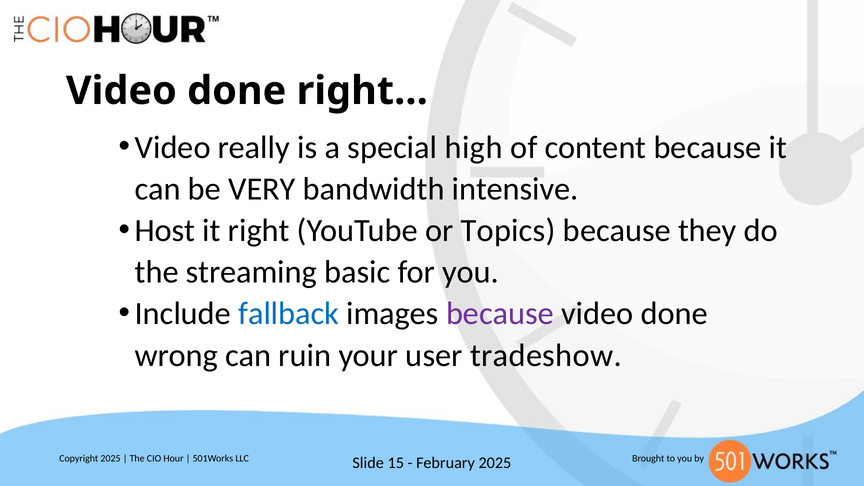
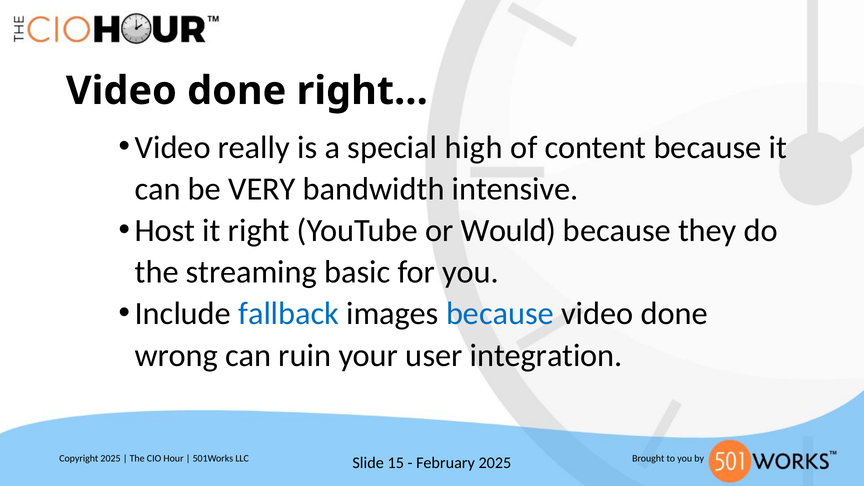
Topics: Topics -> Would
because at (500, 314) colour: purple -> blue
tradeshow: tradeshow -> integration
